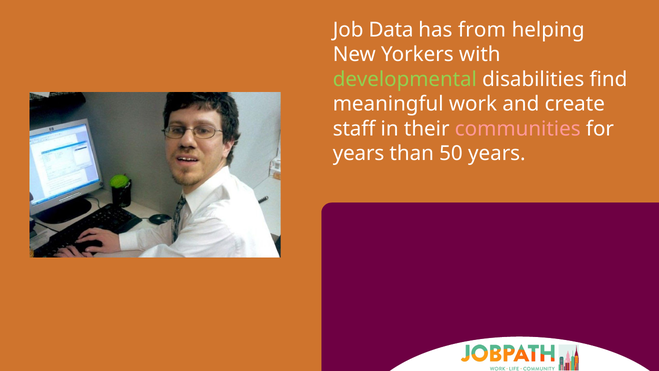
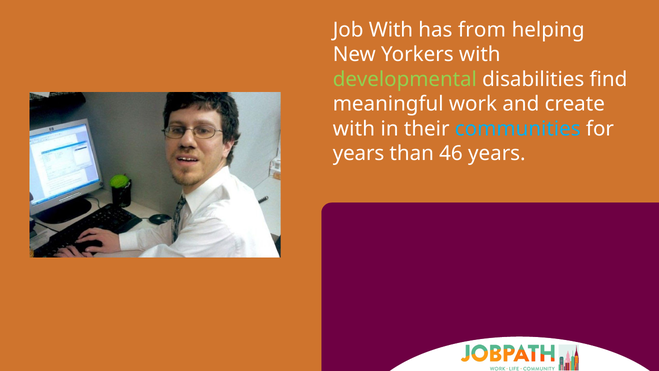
Job Data: Data -> With
staff at (354, 129): staff -> with
communities colour: pink -> light blue
50: 50 -> 46
